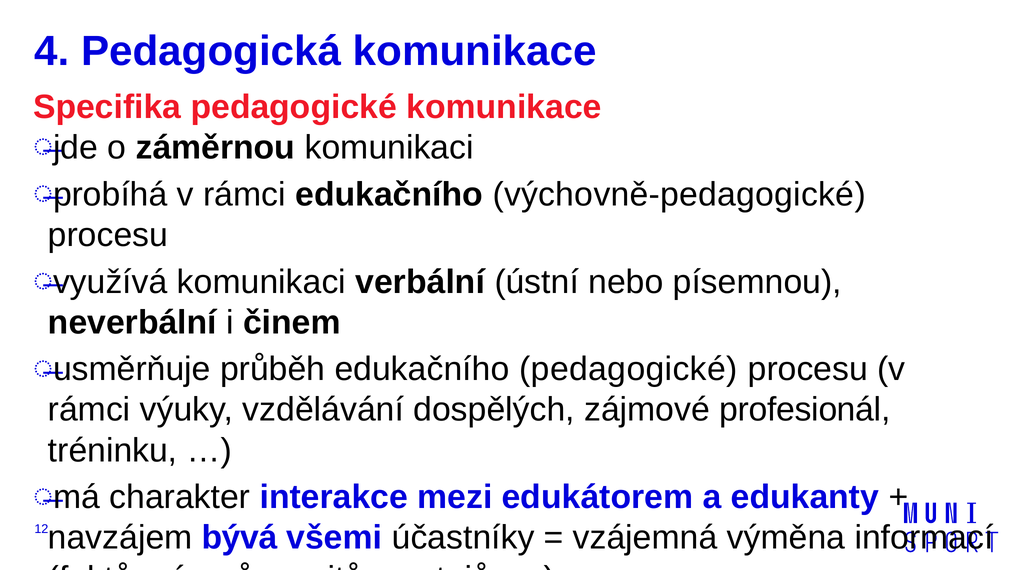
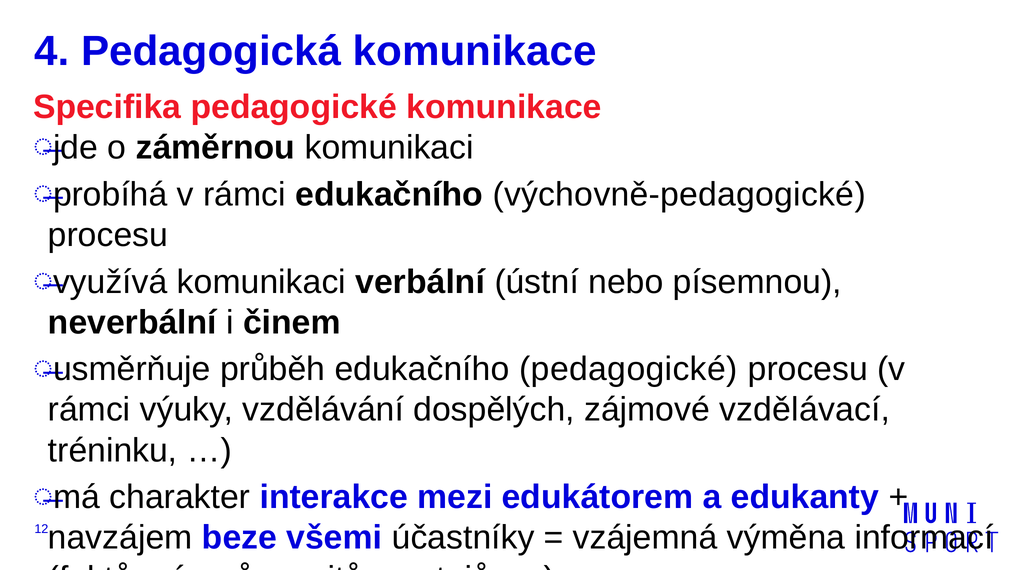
profesionál: profesionál -> vzdělávací
bývá: bývá -> beze
